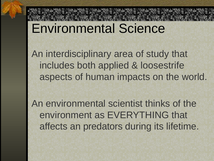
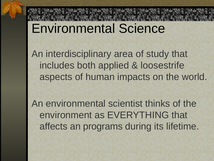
predators: predators -> programs
